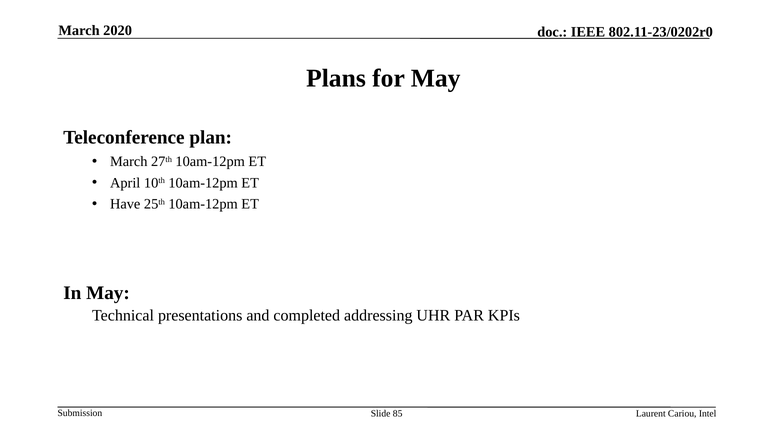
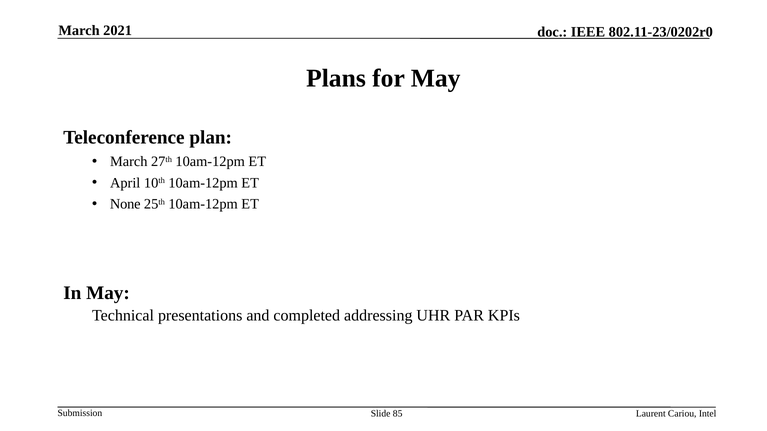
2020: 2020 -> 2021
Have: Have -> None
